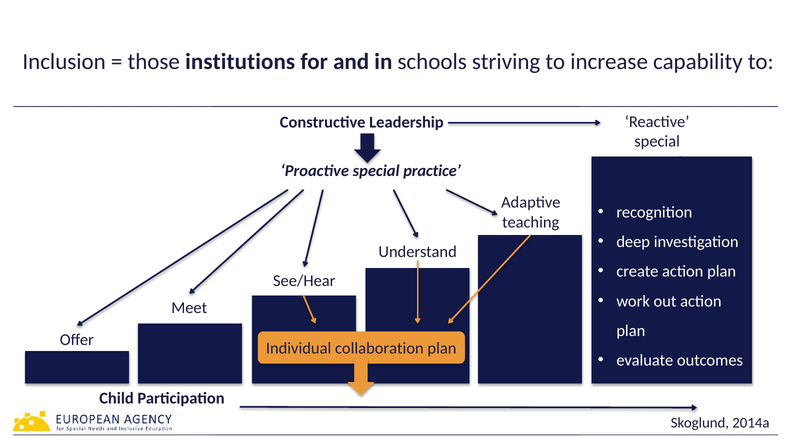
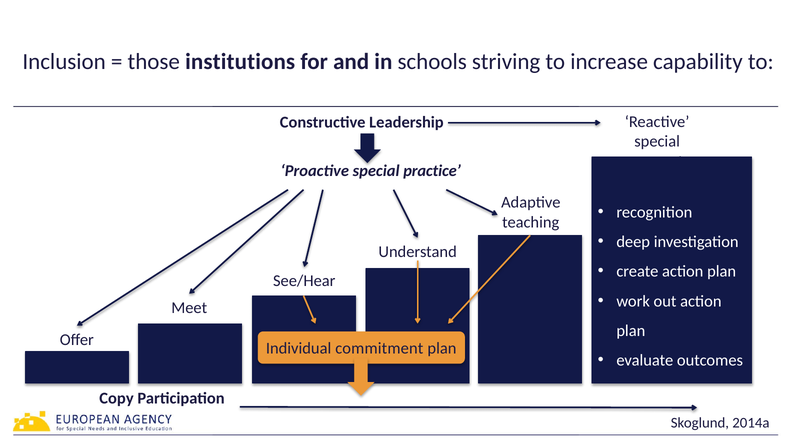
collaboration: collaboration -> commitment
Child: Child -> Copy
